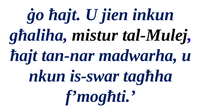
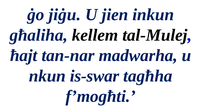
ġo ħajt: ħajt -> jiġu
mistur: mistur -> kellem
